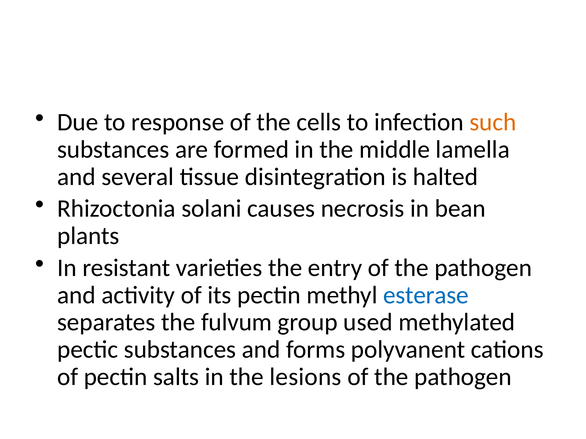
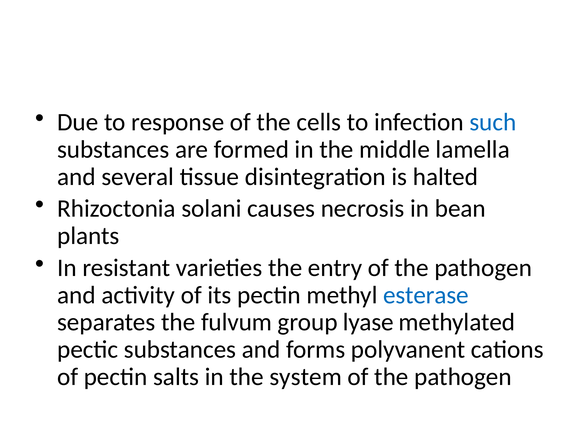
such colour: orange -> blue
used: used -> lyase
lesions: lesions -> system
